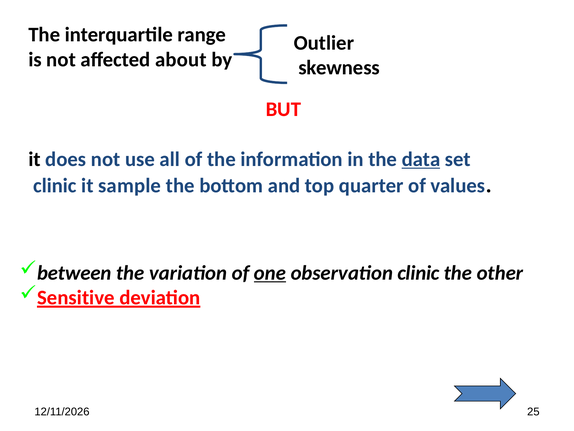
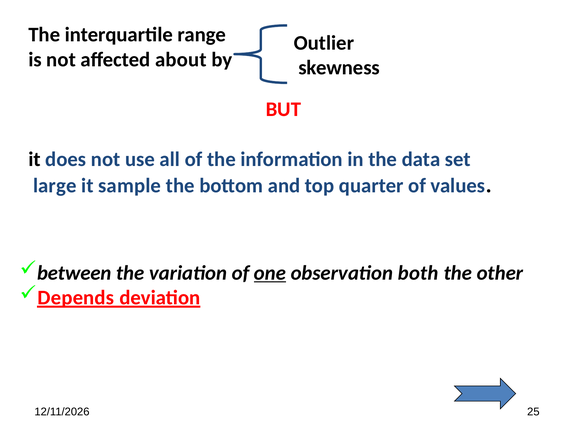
data underline: present -> none
clinic at (55, 185): clinic -> large
observation clinic: clinic -> both
Sensitive: Sensitive -> Depends
